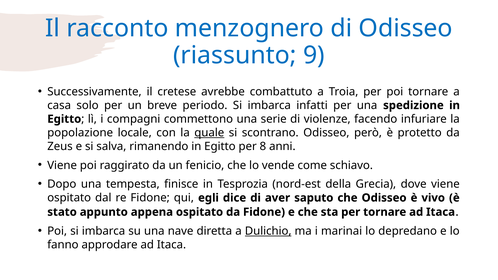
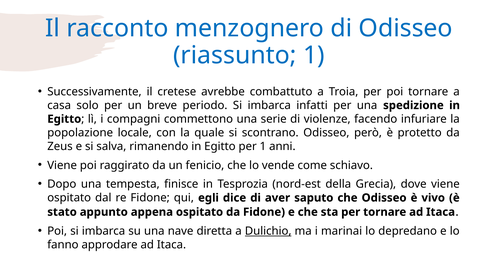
riassunto 9: 9 -> 1
quale underline: present -> none
per 8: 8 -> 1
